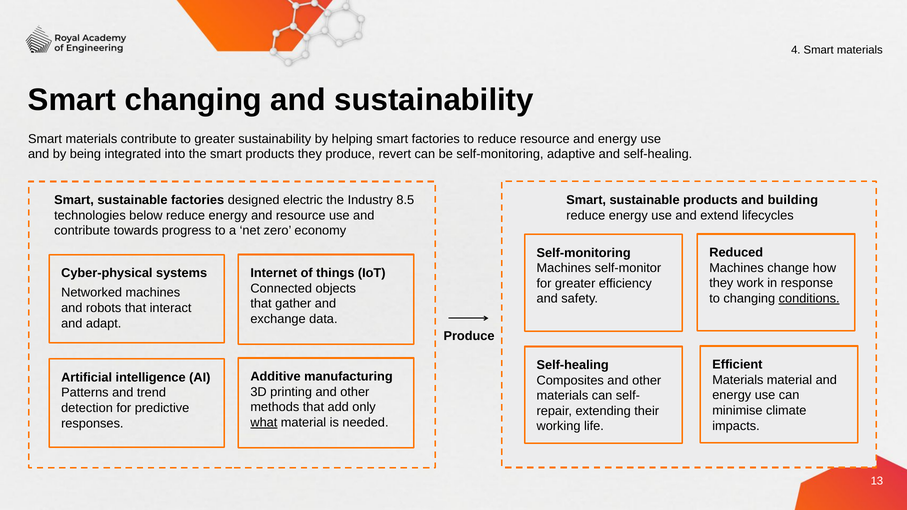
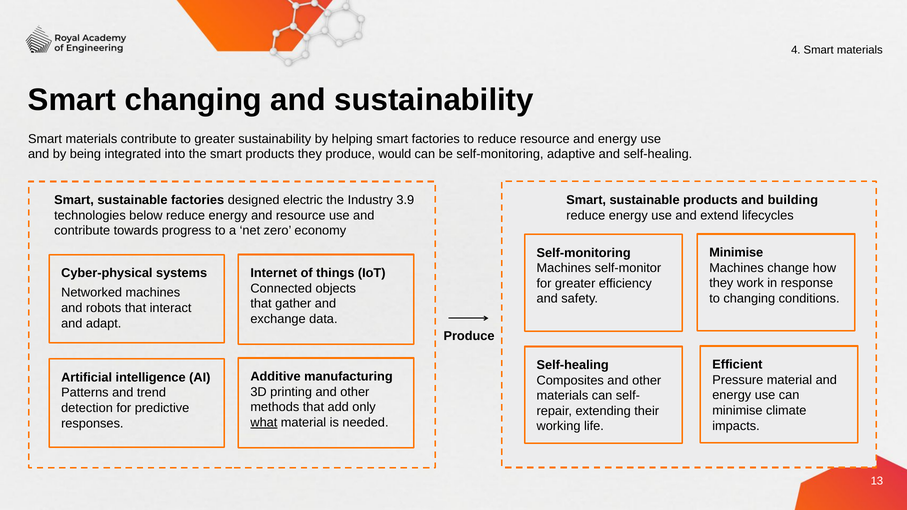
revert: revert -> would
8.5: 8.5 -> 3.9
Reduced at (736, 253): Reduced -> Minimise
conditions underline: present -> none
Materials at (738, 380): Materials -> Pressure
